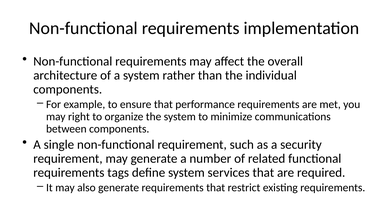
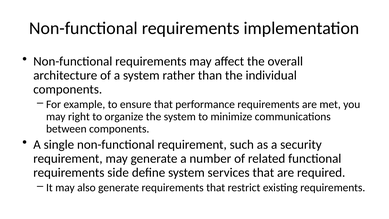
tags: tags -> side
